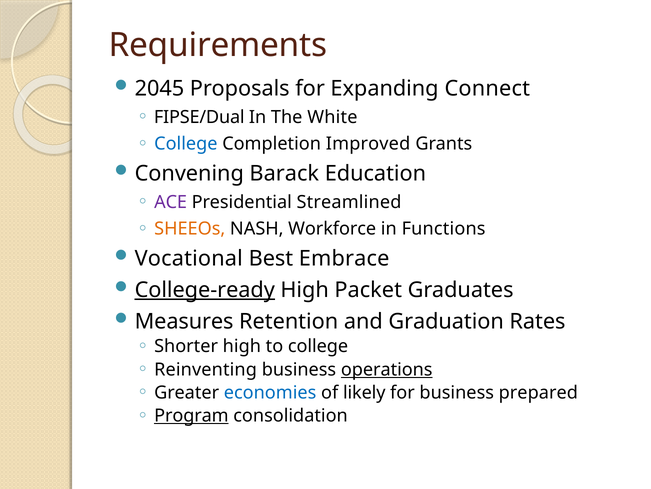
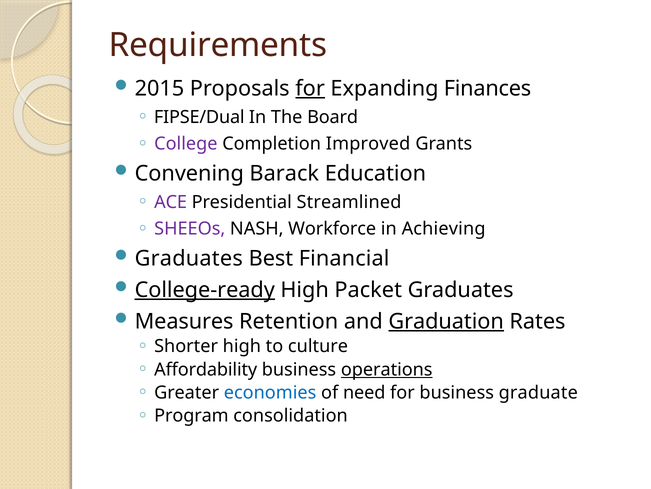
2045: 2045 -> 2015
for at (310, 88) underline: none -> present
Connect: Connect -> Finances
White: White -> Board
College at (186, 144) colour: blue -> purple
SHEEOs colour: orange -> purple
Functions: Functions -> Achieving
Vocational at (189, 258): Vocational -> Graduates
Embrace: Embrace -> Financial
Graduation underline: none -> present
to college: college -> culture
Reinventing: Reinventing -> Affordability
likely: likely -> need
prepared: prepared -> graduate
Program underline: present -> none
